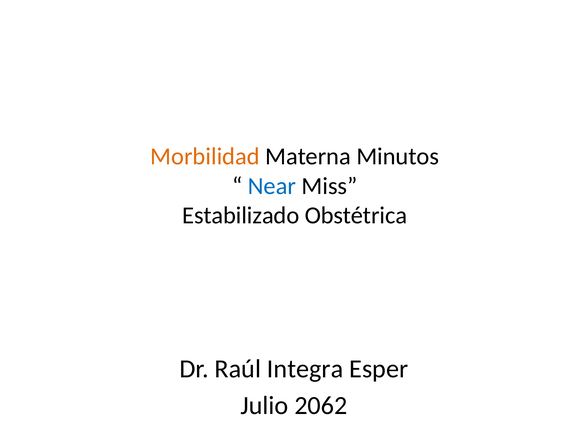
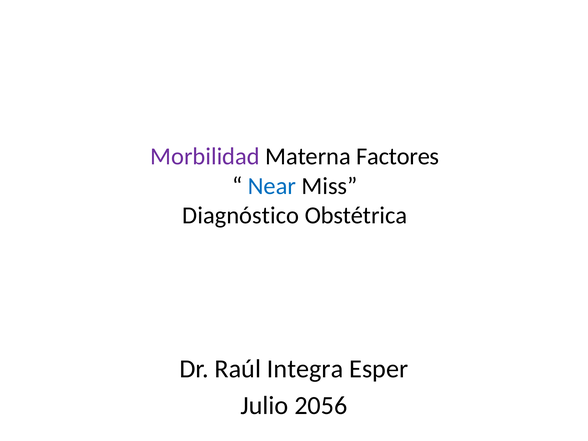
Morbilidad colour: orange -> purple
Minutos: Minutos -> Factores
Estabilizado: Estabilizado -> Diagnóstico
2062: 2062 -> 2056
